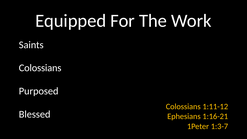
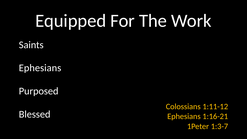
Colossians at (40, 68): Colossians -> Ephesians
